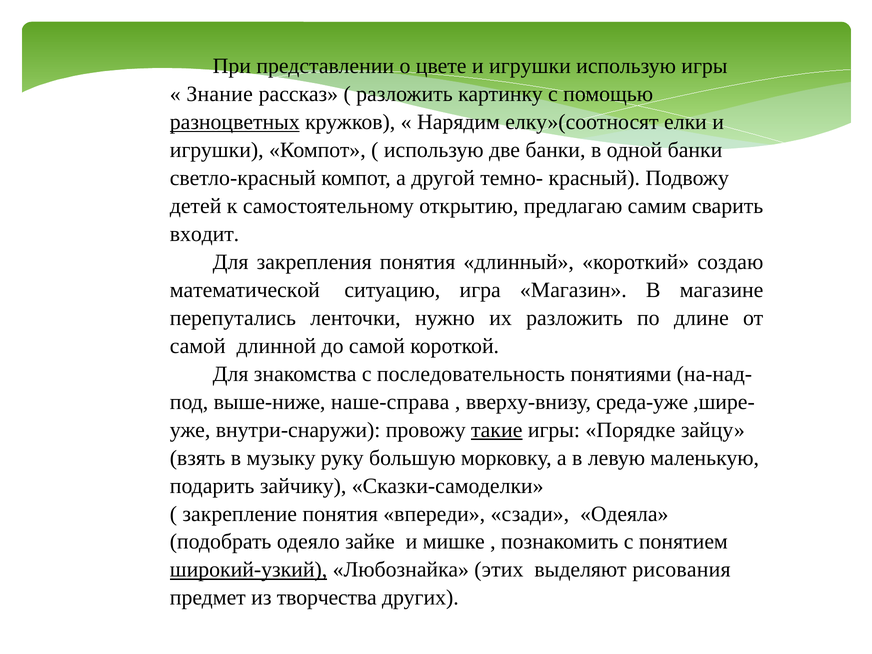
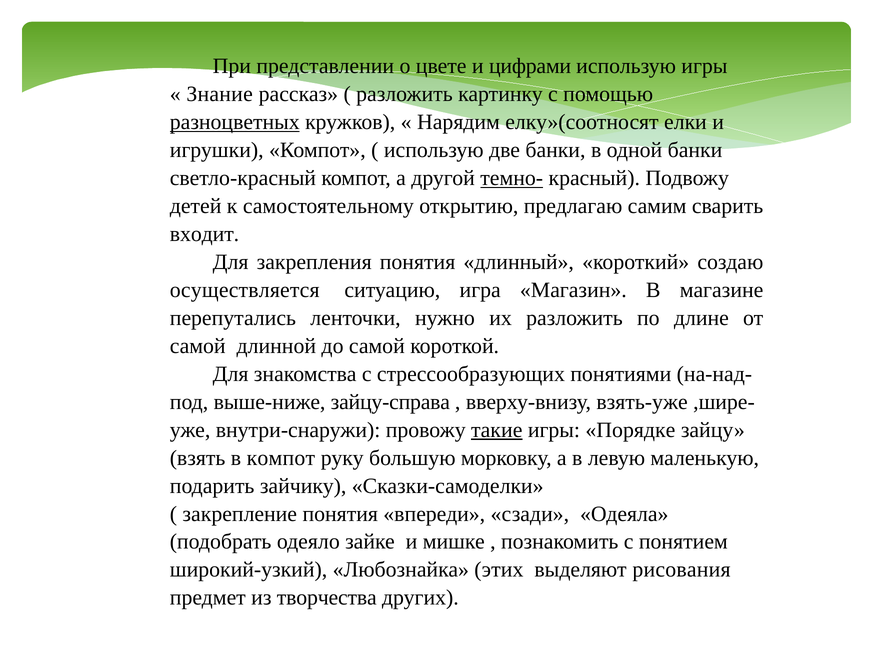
цвете и игрушки: игрушки -> цифрами
темно- underline: none -> present
математической: математической -> осуществляется
последовательность: последовательность -> стрессообразующих
наше-справа: наше-справа -> зайцу-справа
среда-уже: среда-уже -> взять-уже
в музыку: музыку -> компот
широкий-узкий underline: present -> none
